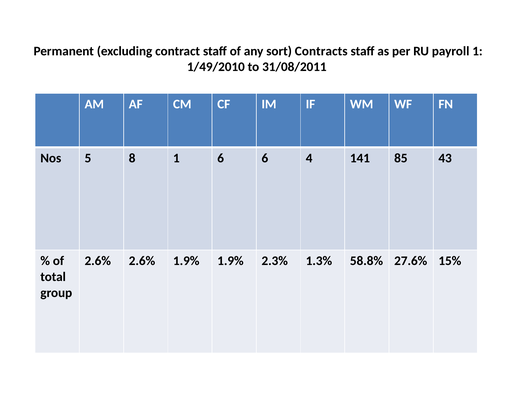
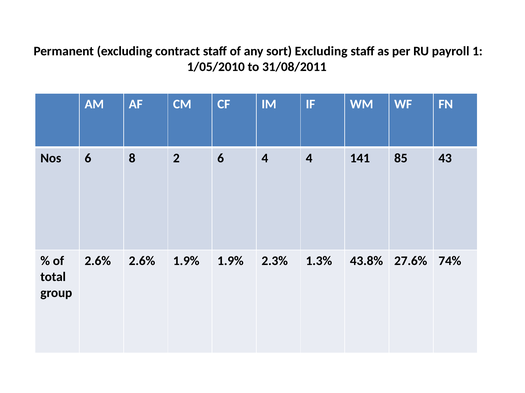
sort Contracts: Contracts -> Excluding
1/49/2010: 1/49/2010 -> 1/05/2010
Nos 5: 5 -> 6
8 1: 1 -> 2
6 6: 6 -> 4
58.8%: 58.8% -> 43.8%
15%: 15% -> 74%
